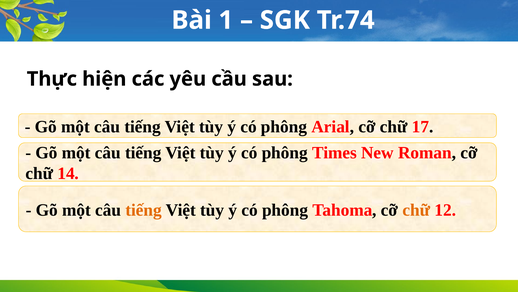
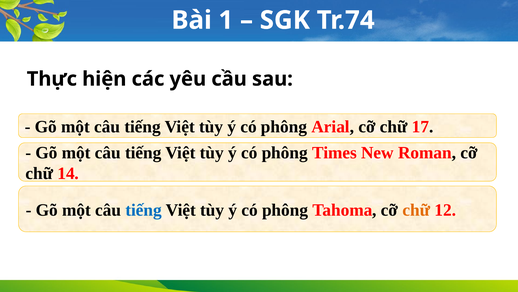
tiếng at (144, 210) colour: orange -> blue
